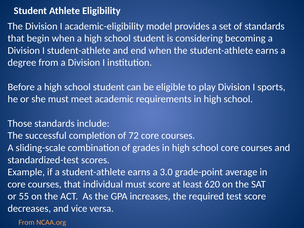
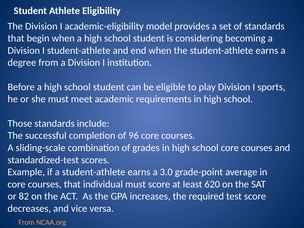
72: 72 -> 96
55: 55 -> 82
